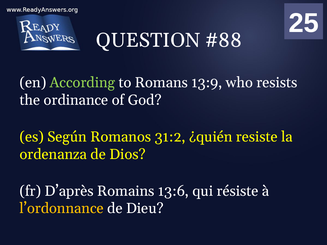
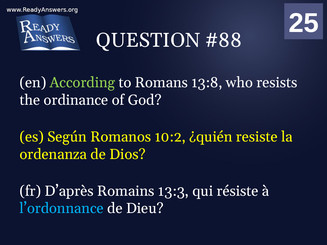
13:9: 13:9 -> 13:8
31:2: 31:2 -> 10:2
13:6: 13:6 -> 13:3
l’ordonnance colour: yellow -> light blue
